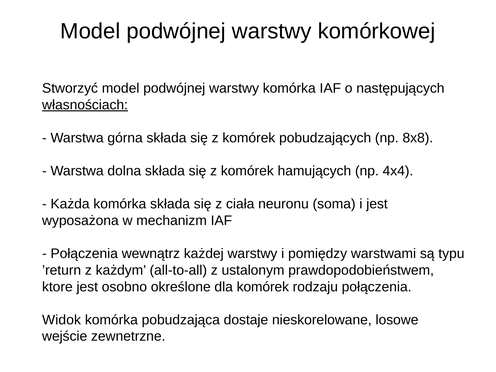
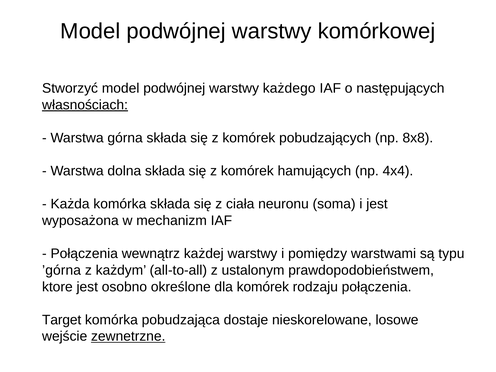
warstwy komórka: komórka -> każdego
’return: ’return -> ’górna
Widok: Widok -> Target
zewnetrzne underline: none -> present
